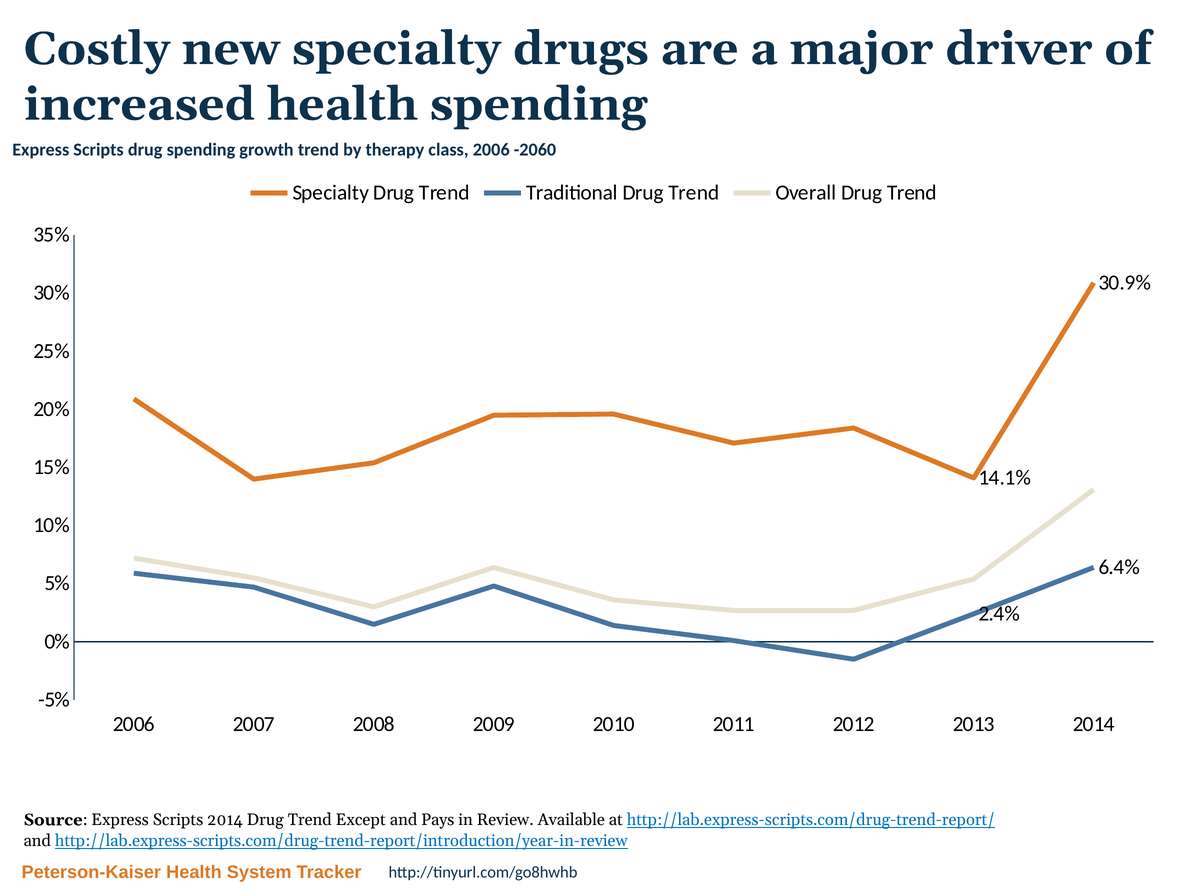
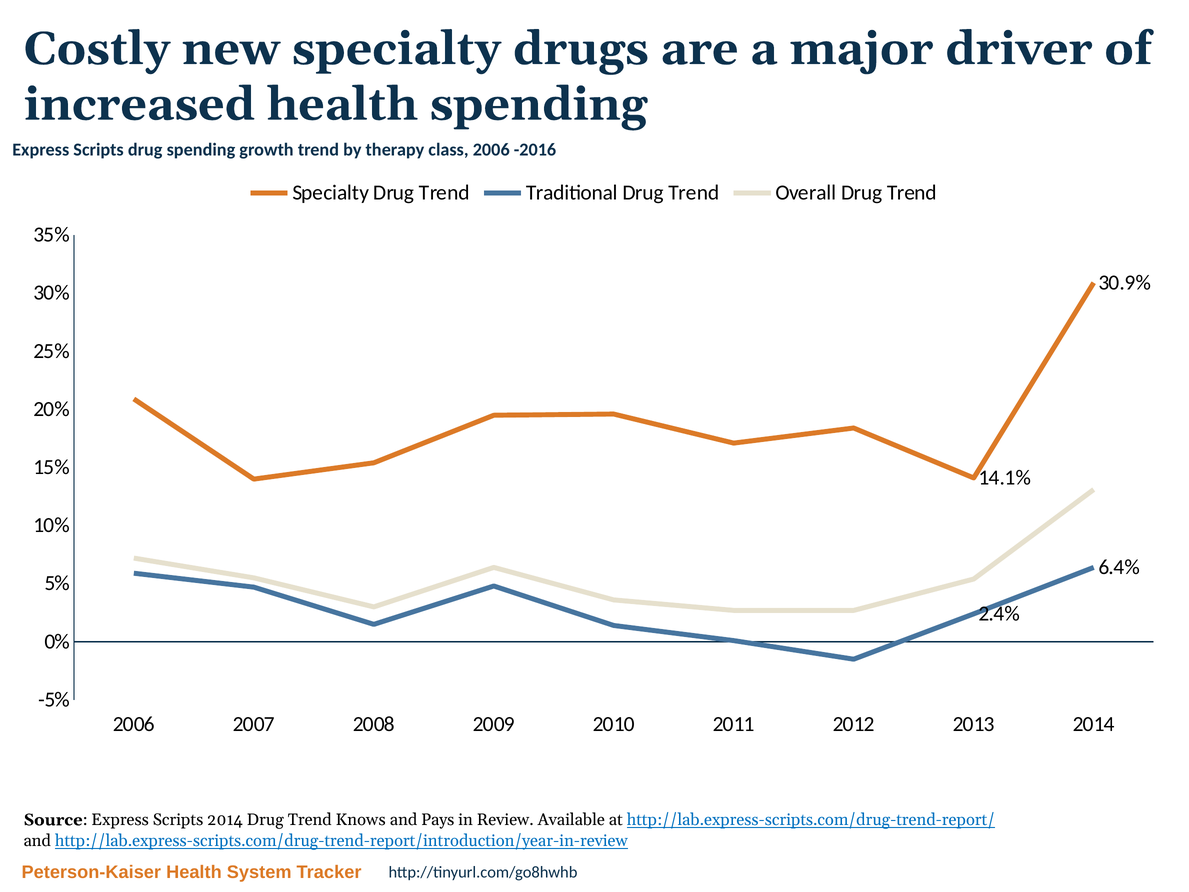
-2060: -2060 -> -2016
Except: Except -> Knows
